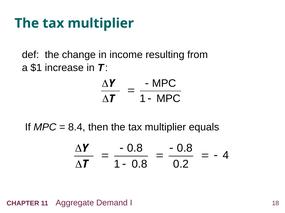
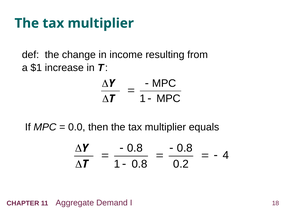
8.4: 8.4 -> 0.0
